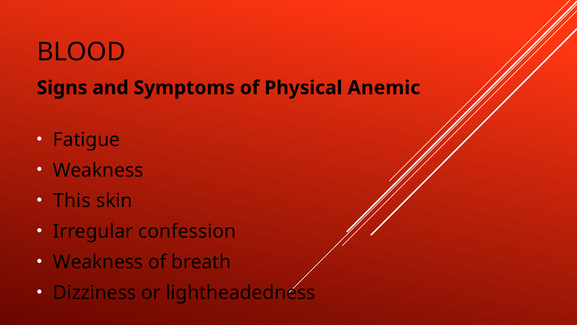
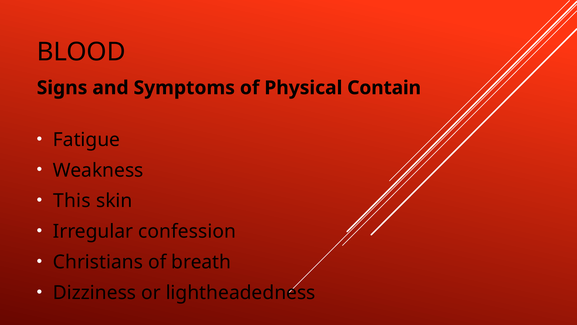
Anemic: Anemic -> Contain
Weakness at (98, 262): Weakness -> Christians
